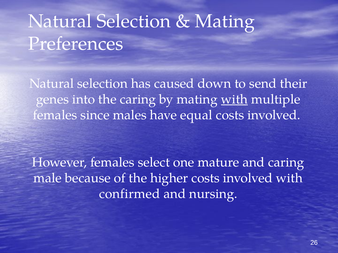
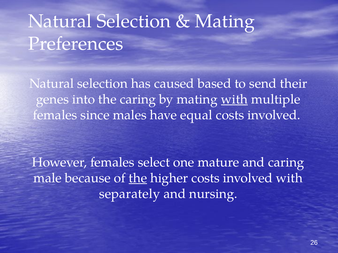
down: down -> based
the at (138, 178) underline: none -> present
confirmed: confirmed -> separately
